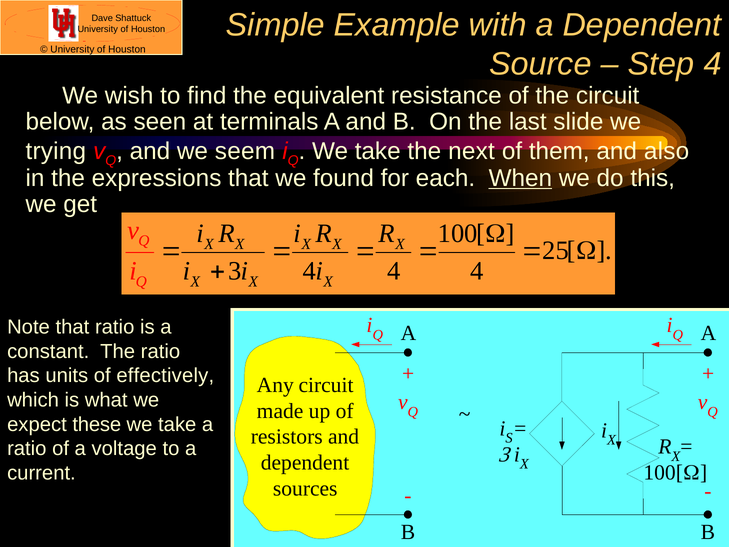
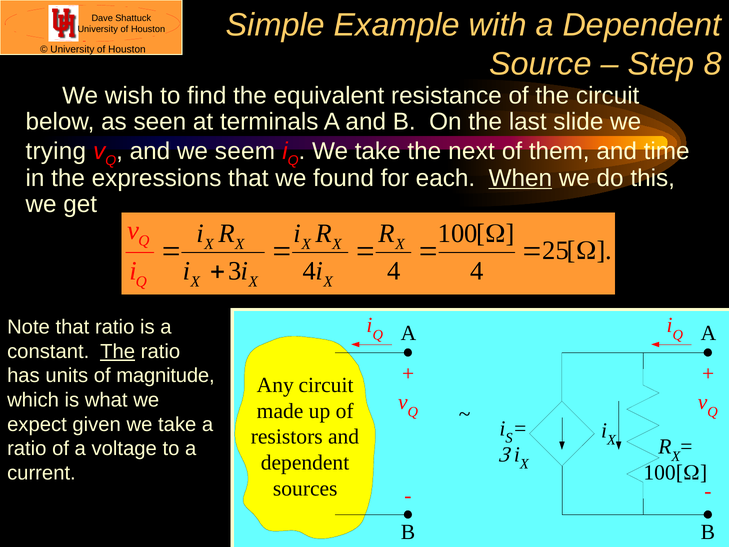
Step 4: 4 -> 8
also: also -> time
The at (118, 351) underline: none -> present
effectively: effectively -> magnitude
these: these -> given
